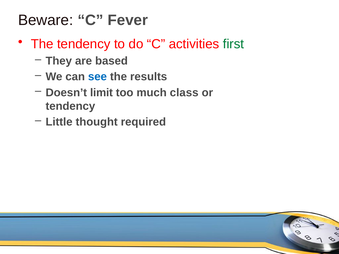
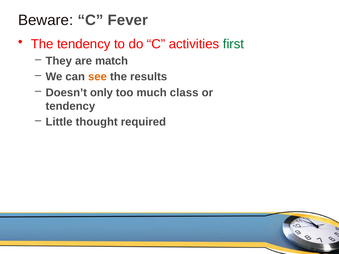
based: based -> match
see colour: blue -> orange
limit: limit -> only
